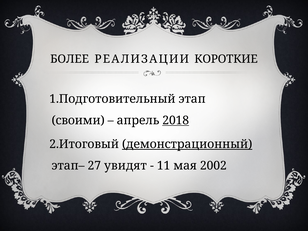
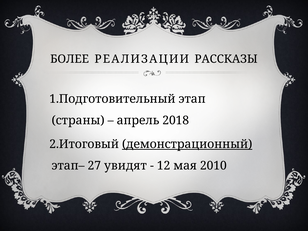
КОРОТКИЕ: КОРОТКИЕ -> РАССКАЗЫ
своими: своими -> страны
2018 underline: present -> none
11: 11 -> 12
2002: 2002 -> 2010
